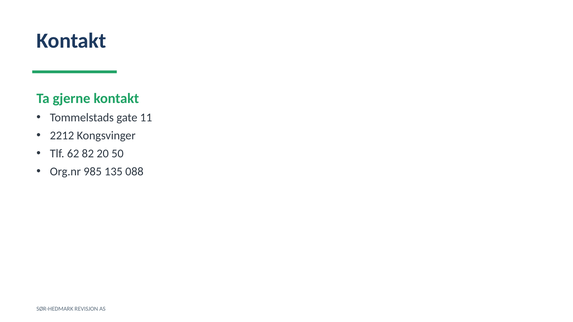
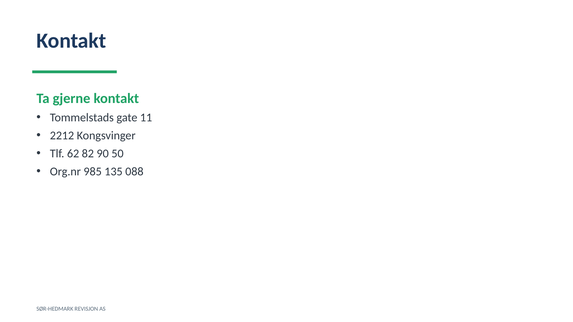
20: 20 -> 90
